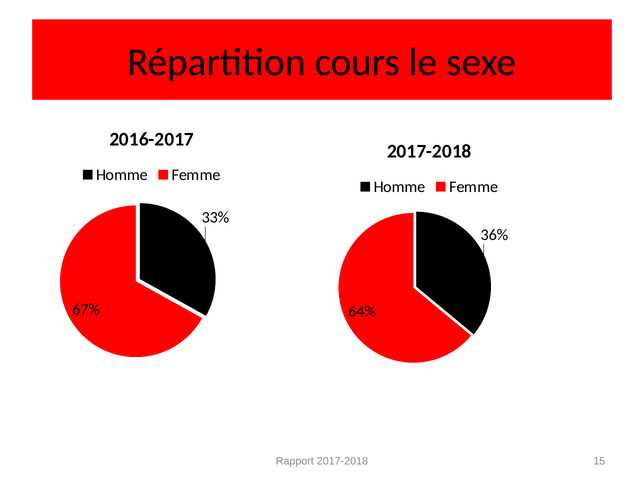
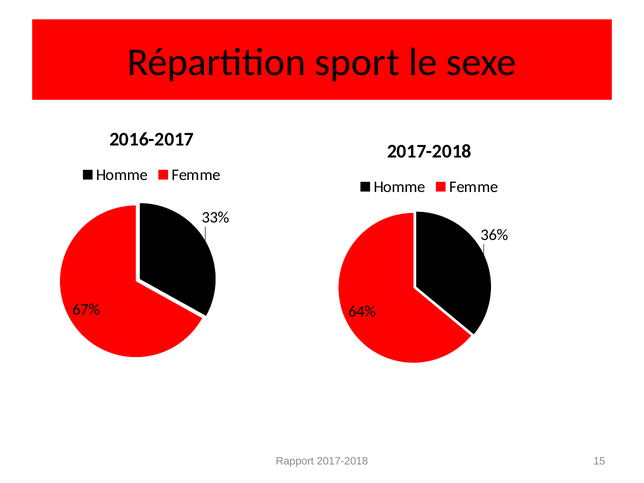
cours: cours -> sport
